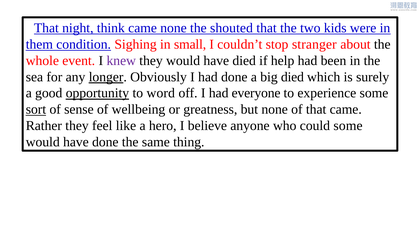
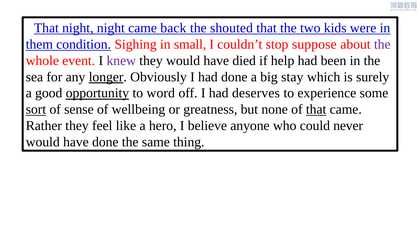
night think: think -> night
came none: none -> back
stranger: stranger -> suppose
the at (382, 44) colour: black -> purple
big died: died -> stay
everyone: everyone -> deserves
that at (316, 110) underline: none -> present
could some: some -> never
